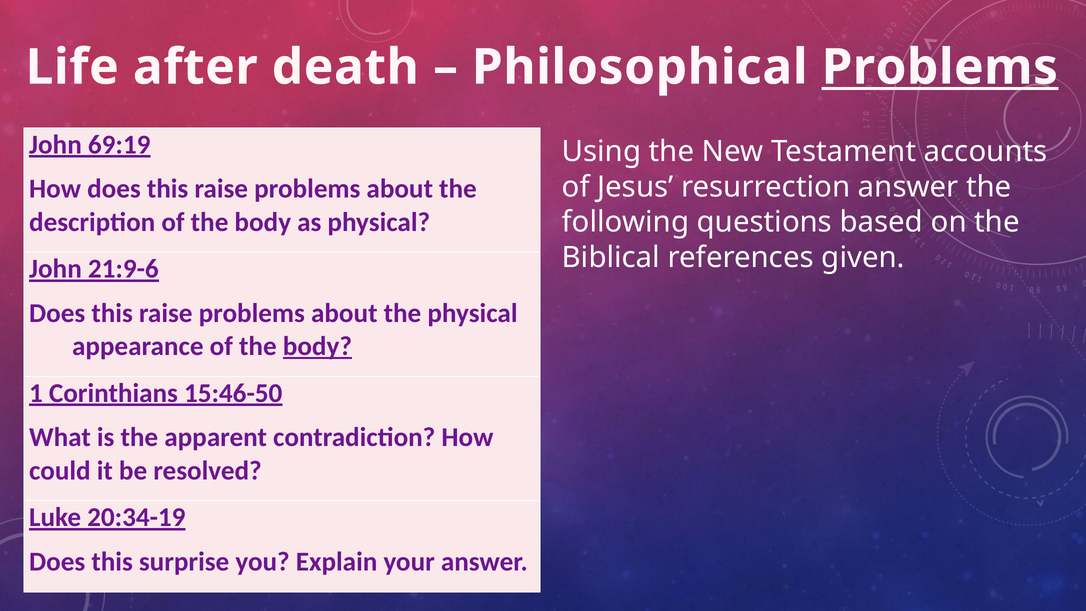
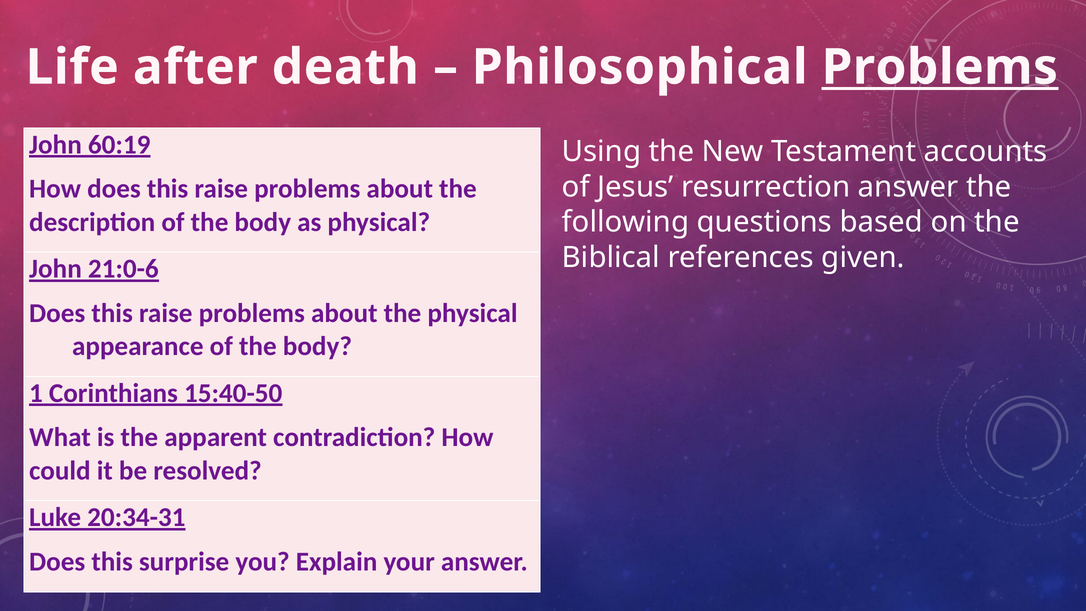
69:19: 69:19 -> 60:19
21:9-6: 21:9-6 -> 21:0-6
body at (317, 346) underline: present -> none
15:46-50: 15:46-50 -> 15:40-50
20:34-19: 20:34-19 -> 20:34-31
